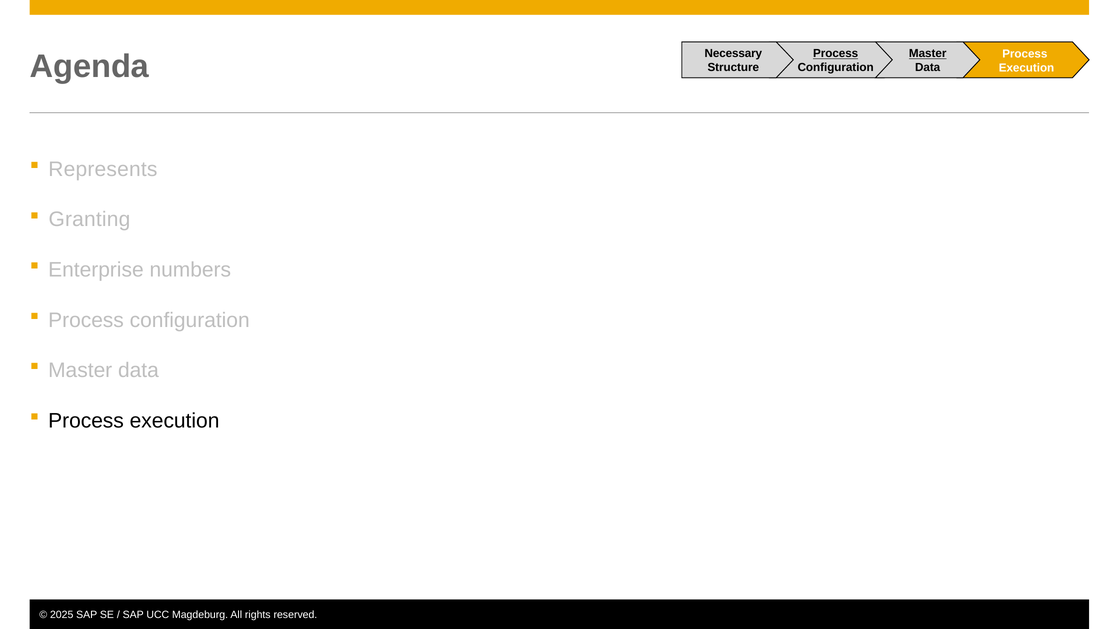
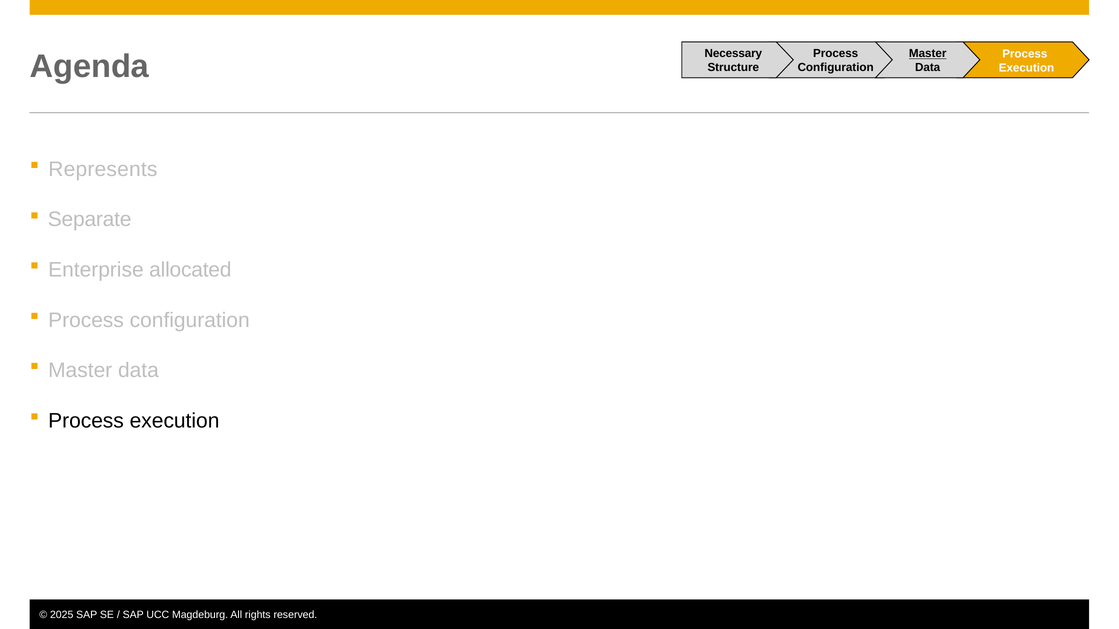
Process at (836, 54) underline: present -> none
Granting: Granting -> Separate
numbers: numbers -> allocated
